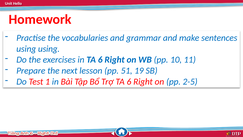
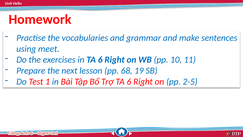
using using: using -> meet
51: 51 -> 68
